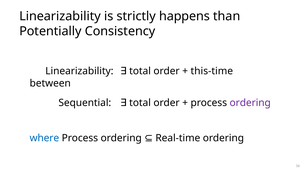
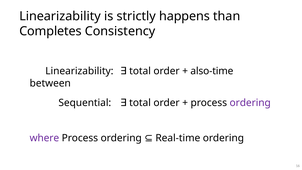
Potentially: Potentially -> Completes
this-time: this-time -> also-time
where colour: blue -> purple
